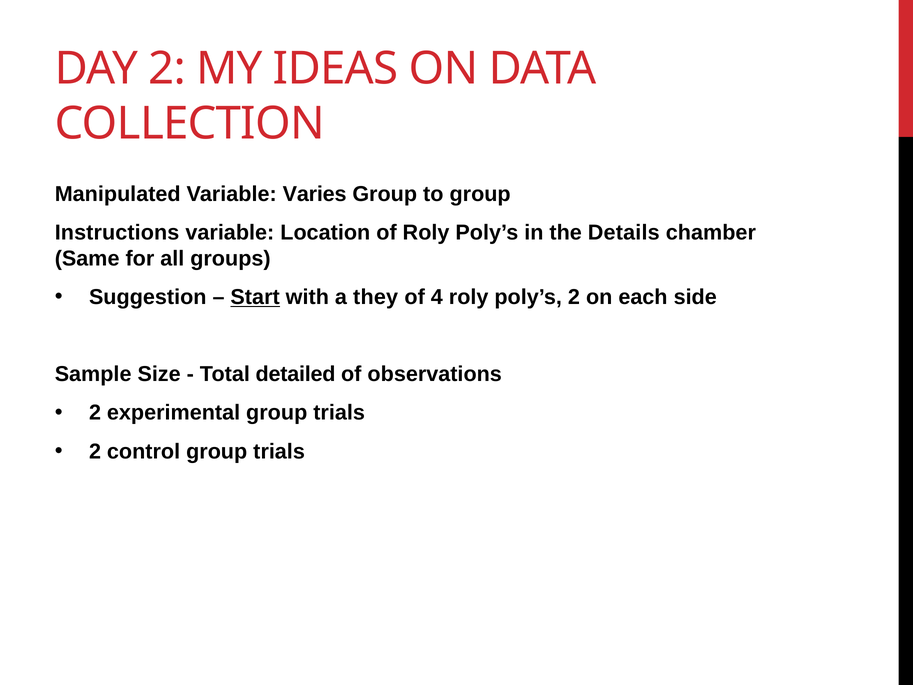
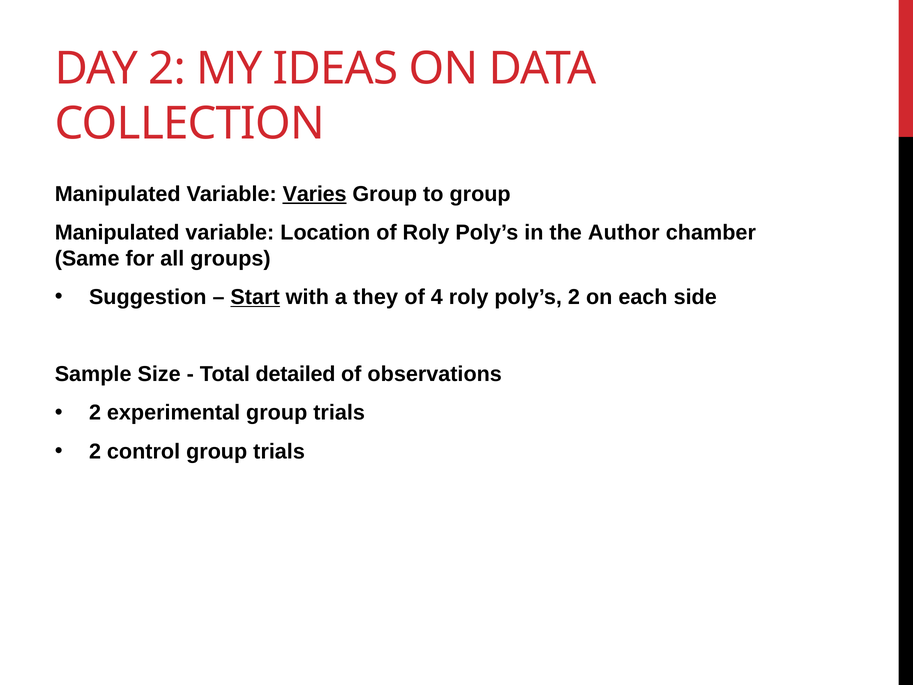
Varies underline: none -> present
Instructions at (117, 233): Instructions -> Manipulated
Details: Details -> Author
